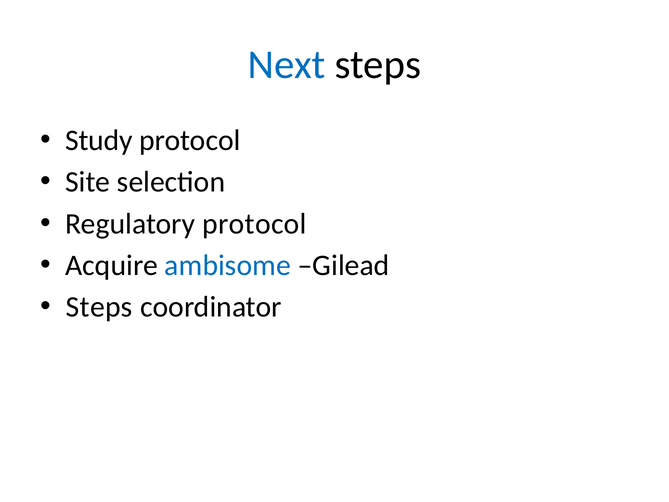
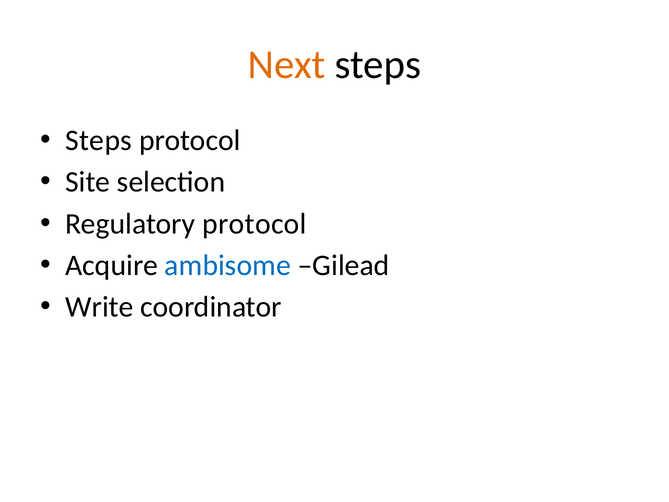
Next colour: blue -> orange
Study at (99, 140): Study -> Steps
Steps at (99, 307): Steps -> Write
